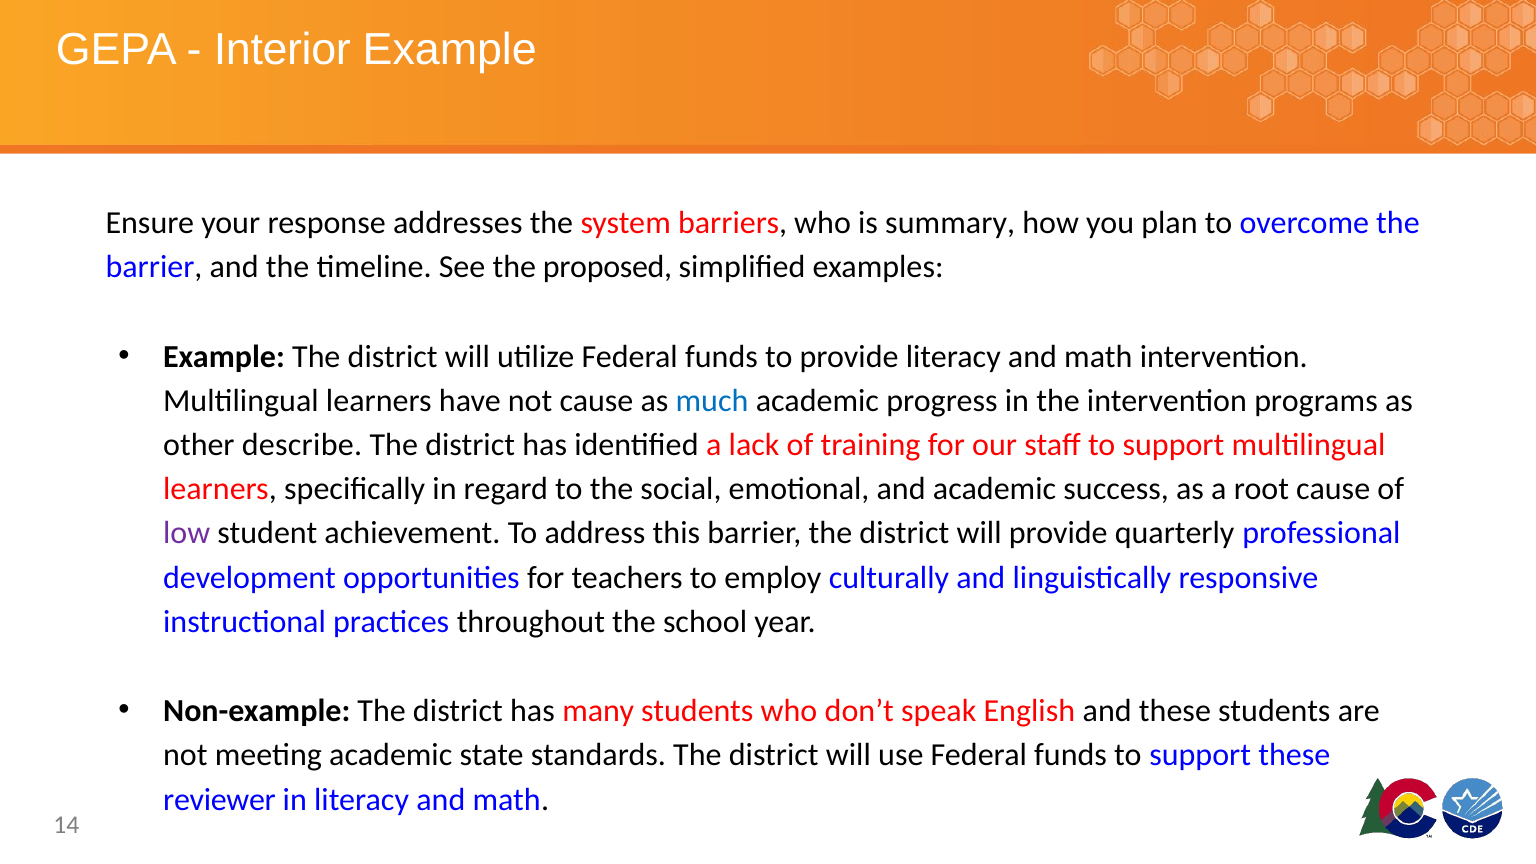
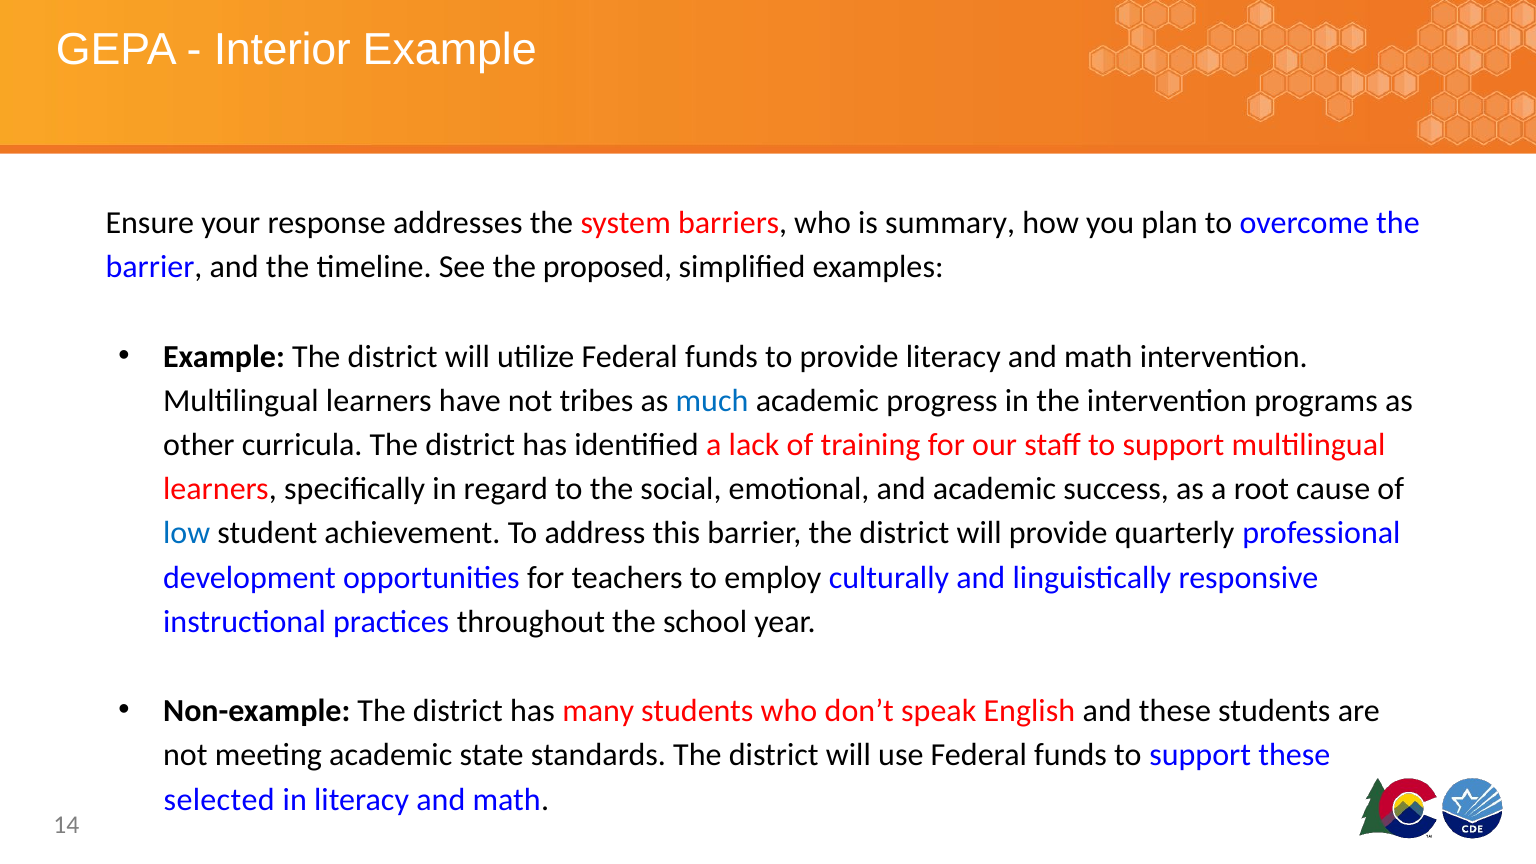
not cause: cause -> tribes
describe: describe -> curricula
low colour: purple -> blue
reviewer: reviewer -> selected
